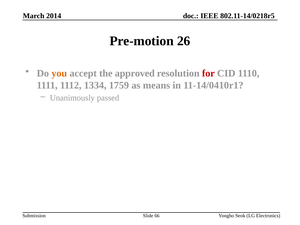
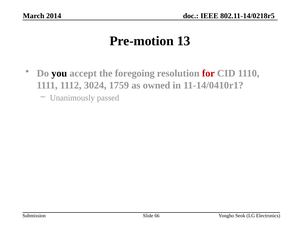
26: 26 -> 13
you colour: orange -> black
approved: approved -> foregoing
1334: 1334 -> 3024
means: means -> owned
